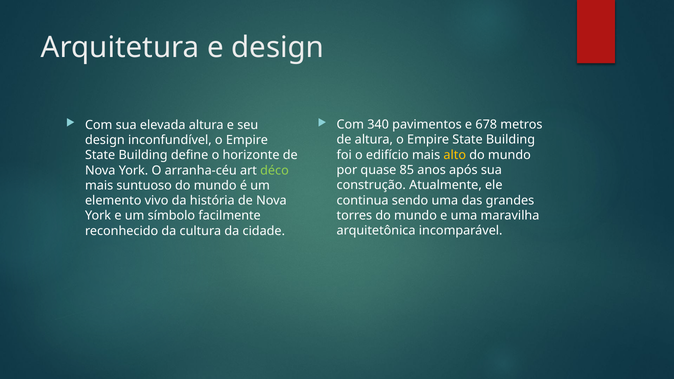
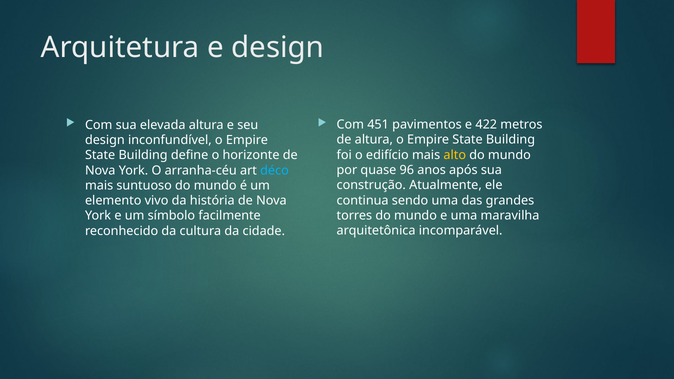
340: 340 -> 451
678: 678 -> 422
85: 85 -> 96
déco colour: light green -> light blue
